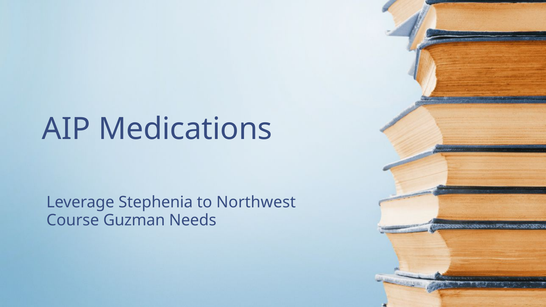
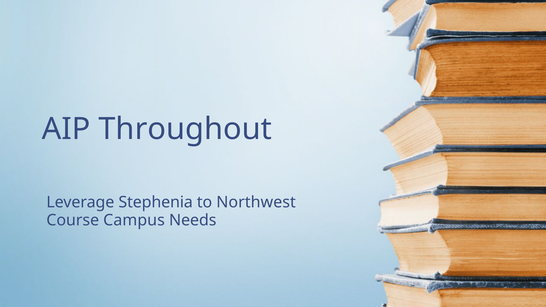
Medications: Medications -> Throughout
Guzman: Guzman -> Campus
